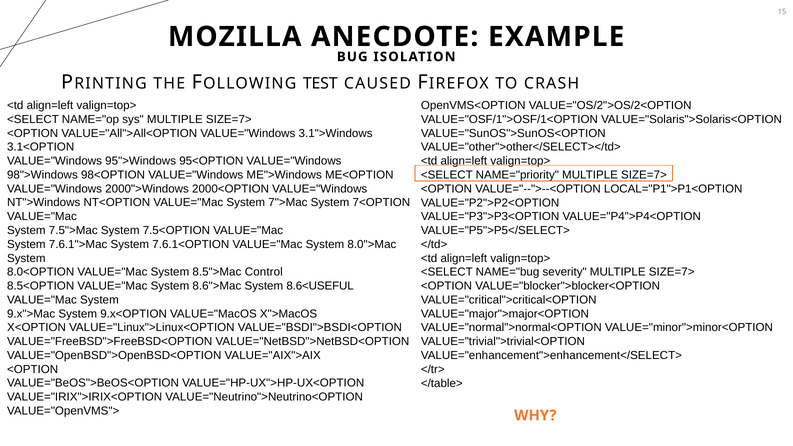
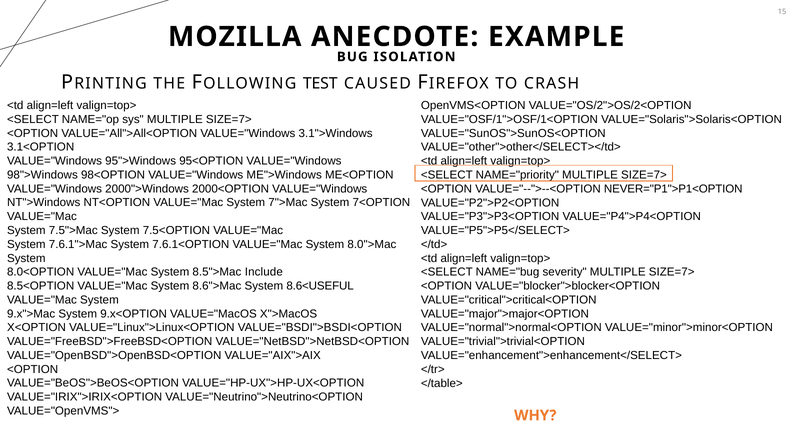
LOCAL="P1">P1<OPTION: LOCAL="P1">P1<OPTION -> NEVER="P1">P1<OPTION
Control: Control -> Include
